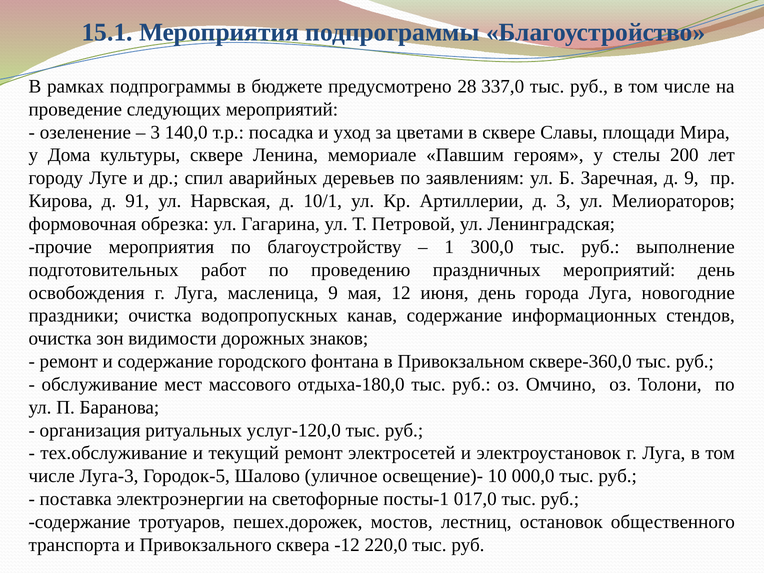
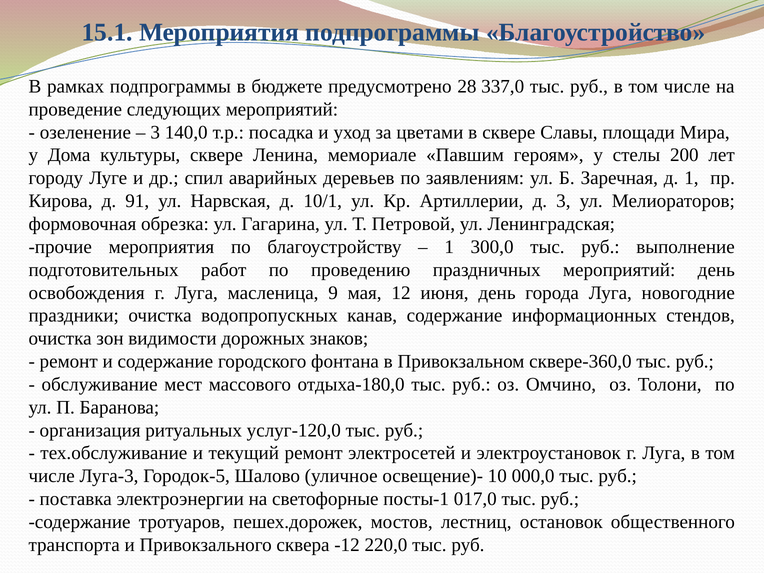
д 9: 9 -> 1
